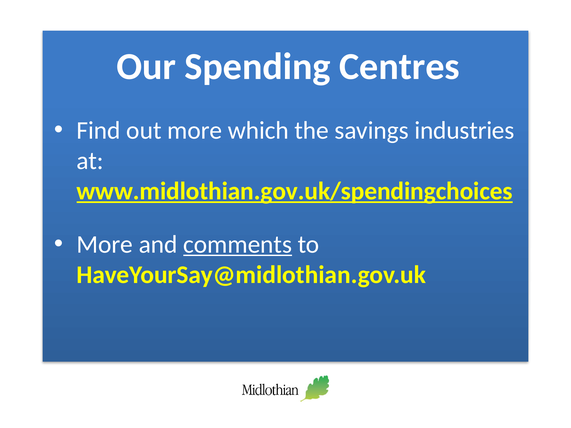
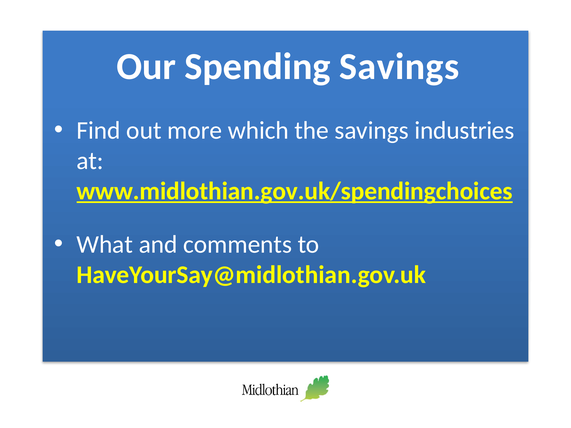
Spending Centres: Centres -> Savings
More at (105, 245): More -> What
comments underline: present -> none
